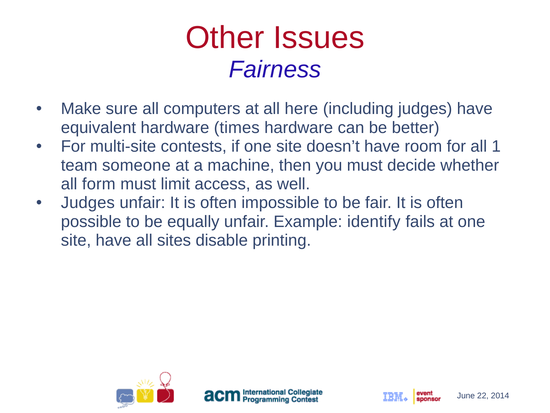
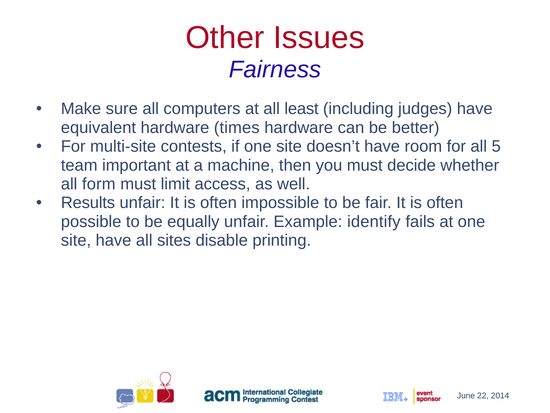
here: here -> least
1: 1 -> 5
someone: someone -> important
Judges at (88, 203): Judges -> Results
